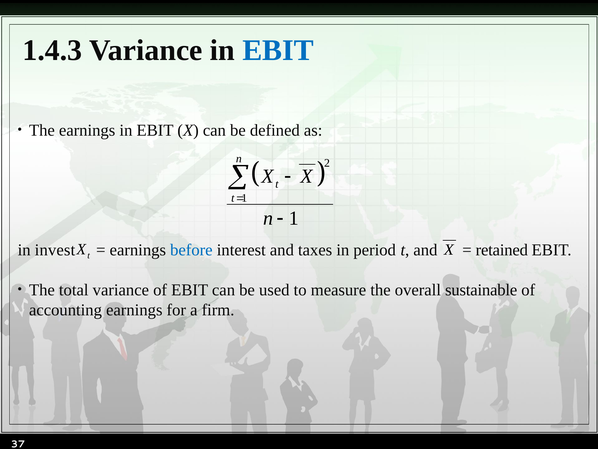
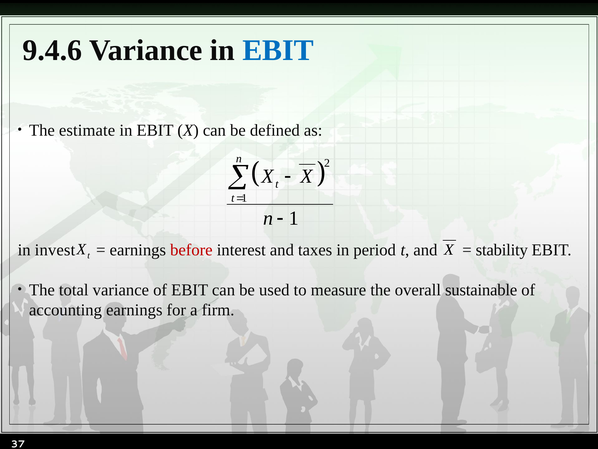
1.4.3: 1.4.3 -> 9.4.6
The earnings: earnings -> estimate
before colour: blue -> red
retained: retained -> stability
